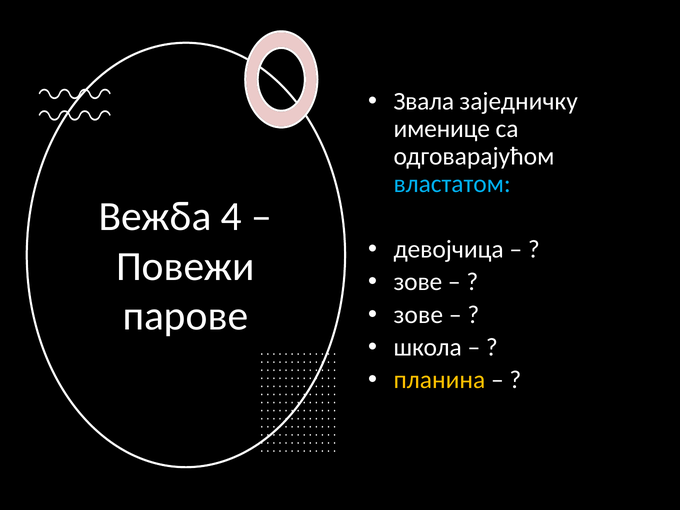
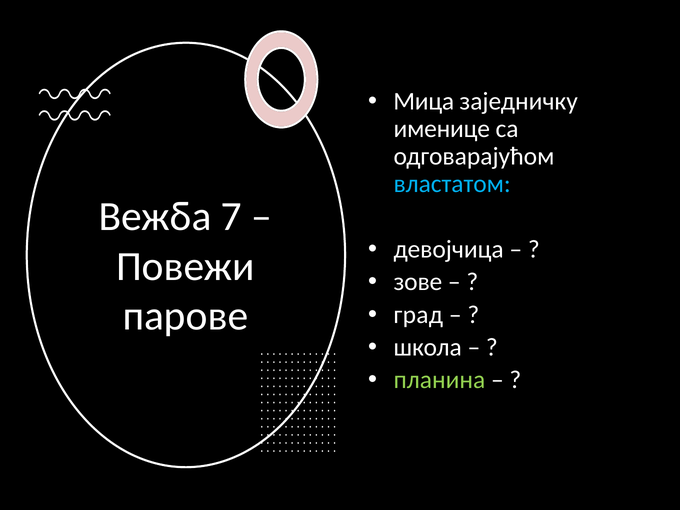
Звала: Звала -> Мица
4: 4 -> 7
зове at (418, 315): зове -> град
планина colour: yellow -> light green
